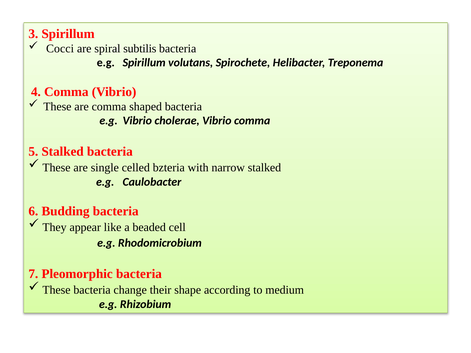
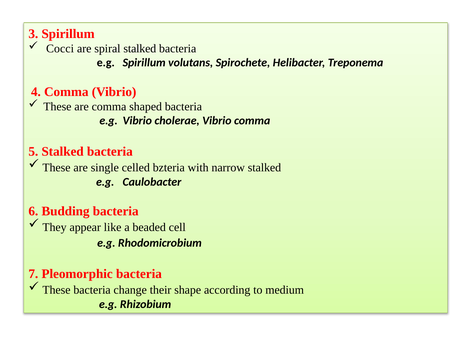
spiral subtilis: subtilis -> stalked
